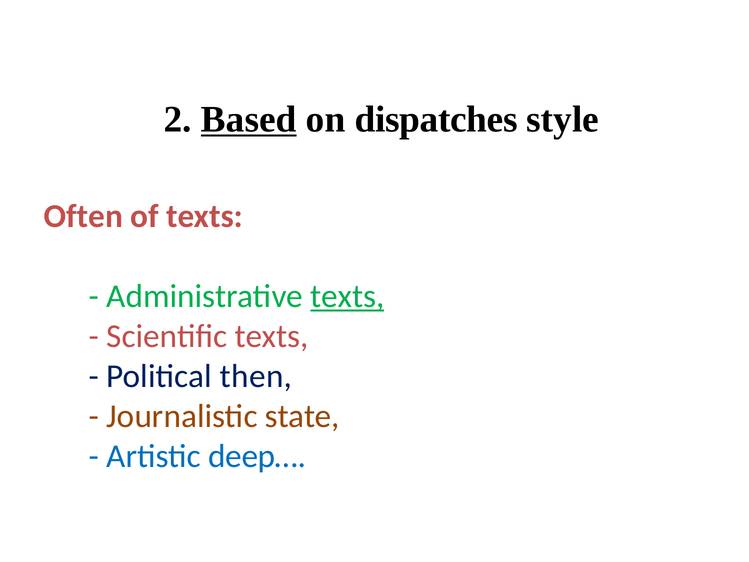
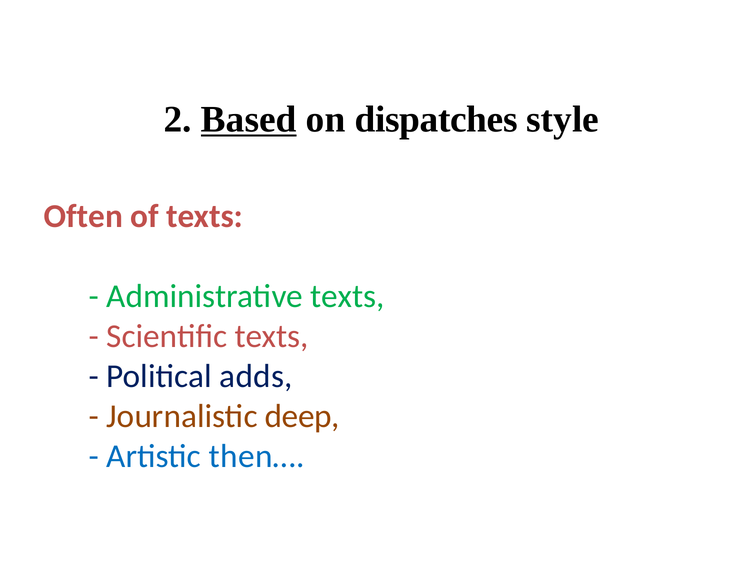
texts at (347, 296) underline: present -> none
then: then -> adds
state: state -> deep
deep…: deep… -> then…
